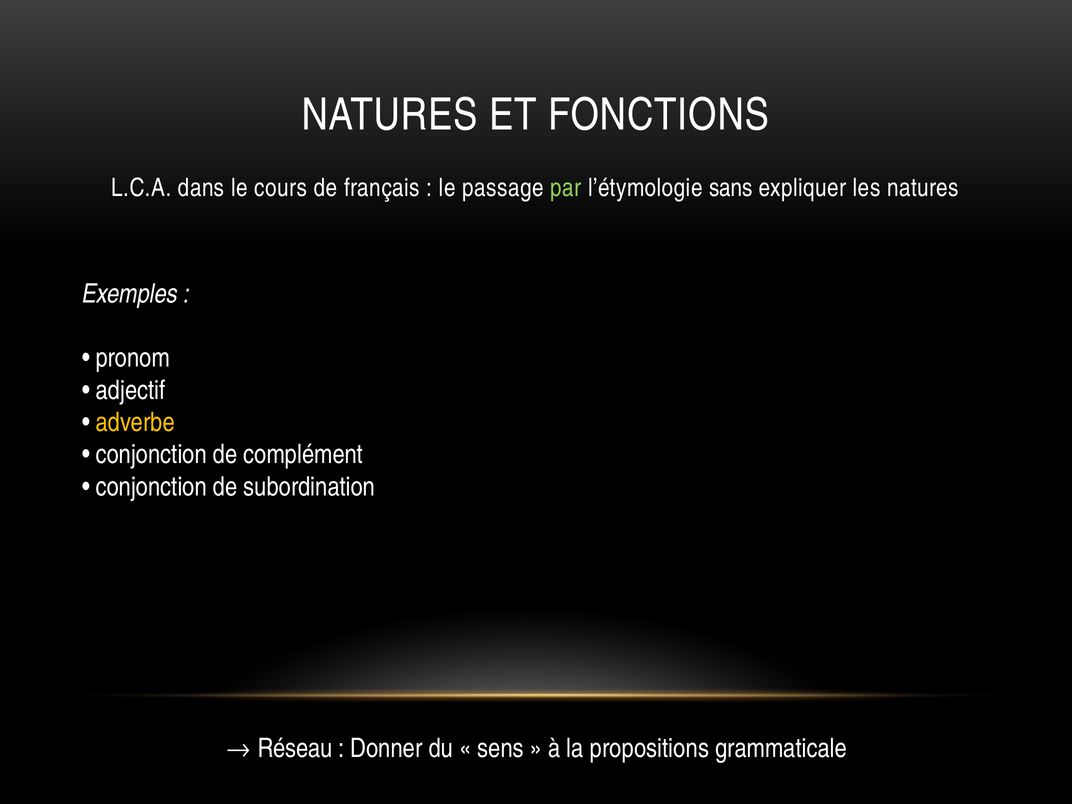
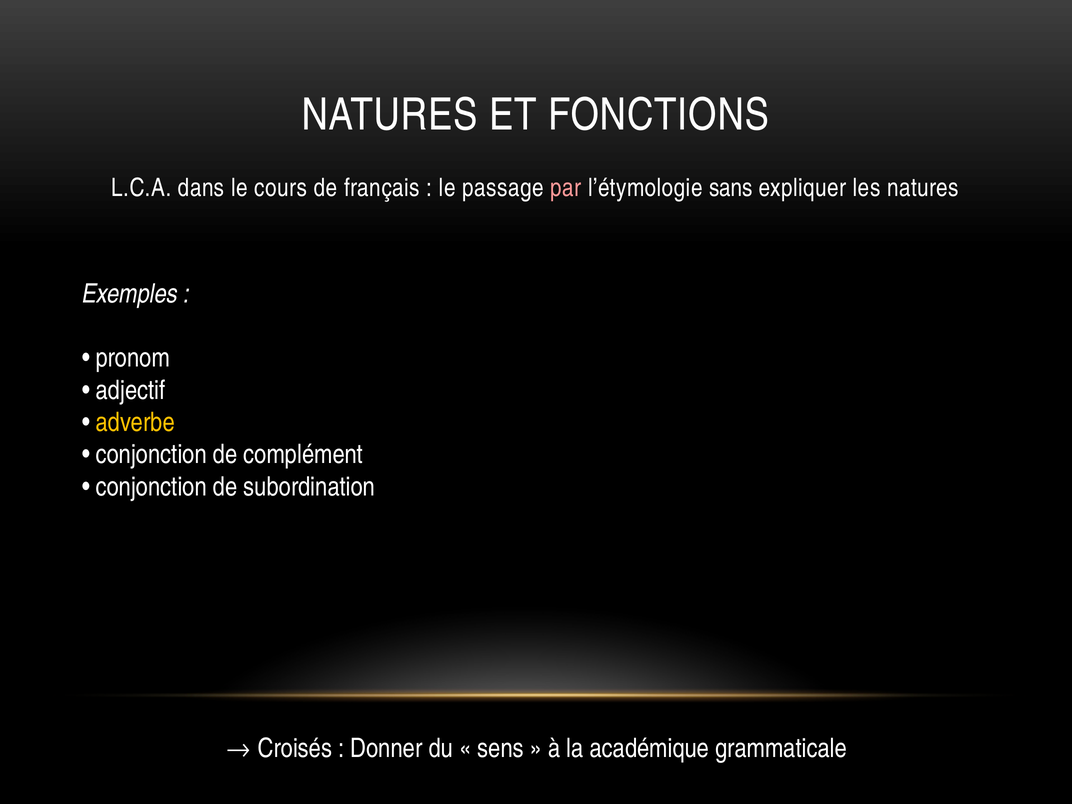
par colour: light green -> pink
Réseau: Réseau -> Croisés
propositions: propositions -> académique
